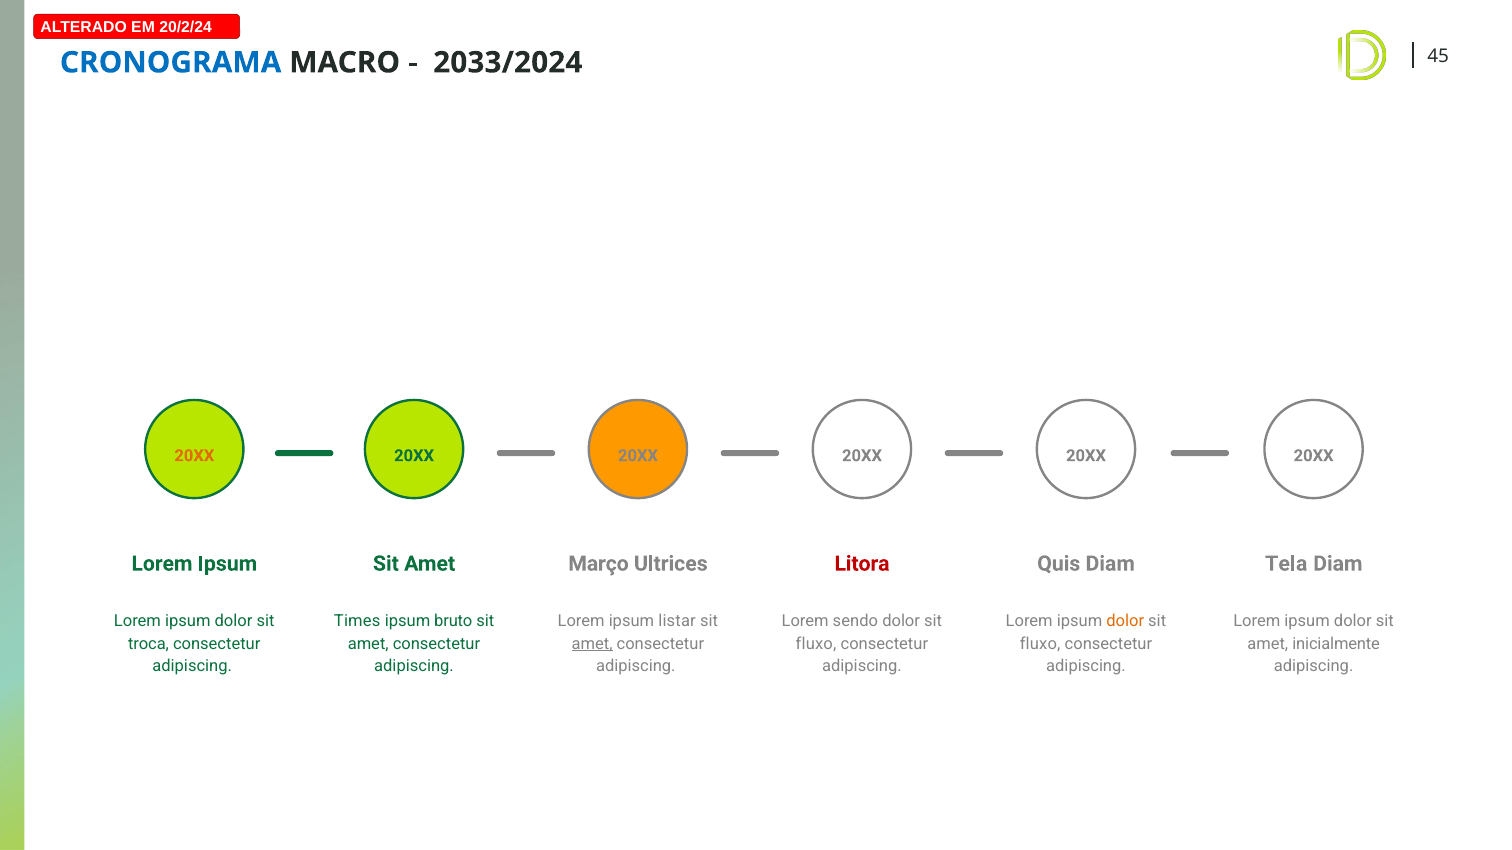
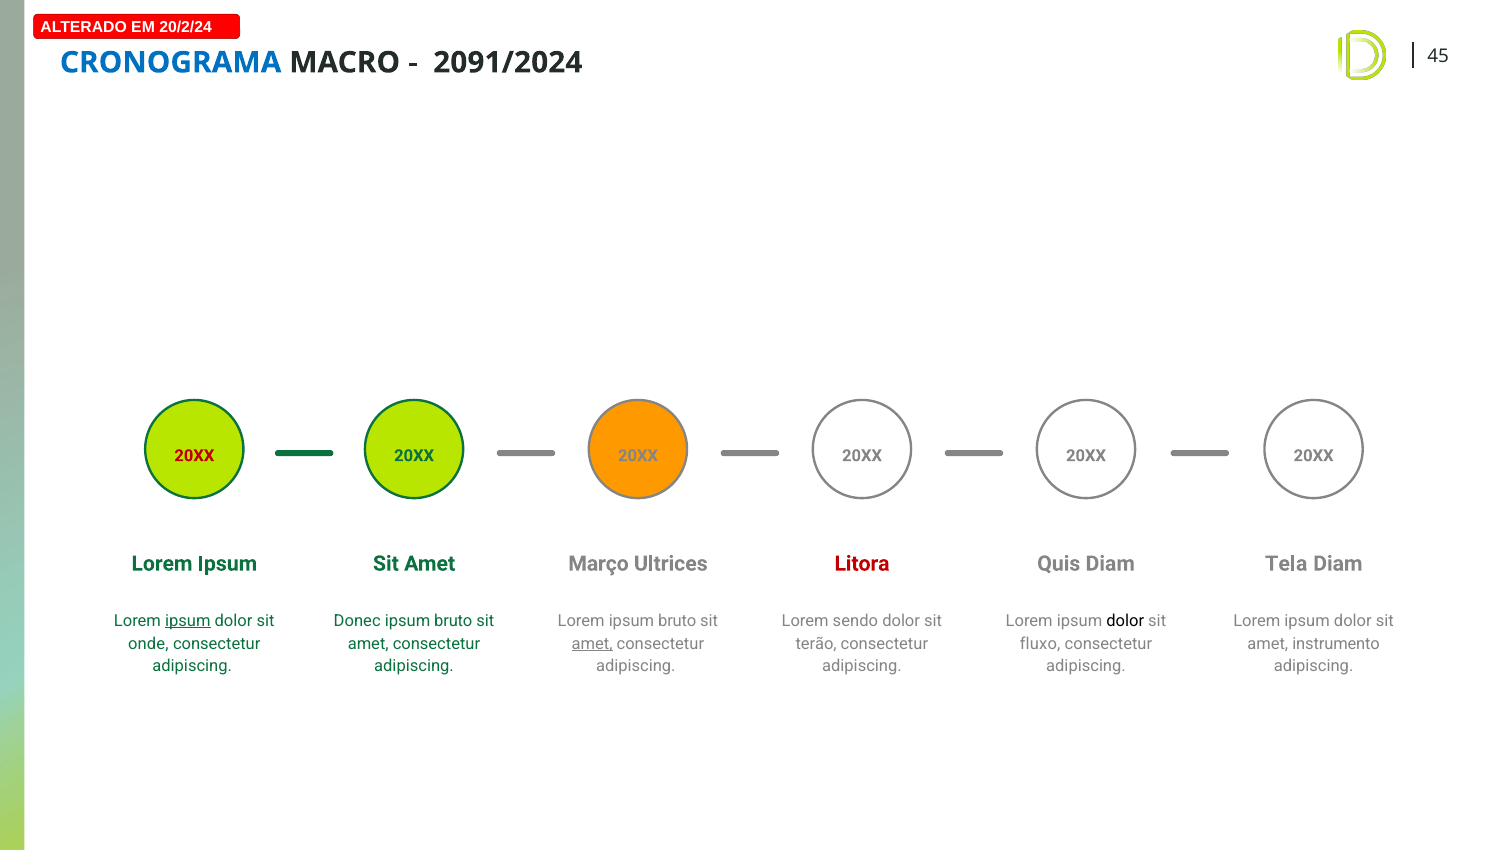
2033/2024: 2033/2024 -> 2091/2024
20XX at (194, 456) colour: orange -> red
ipsum at (188, 621) underline: none -> present
Times: Times -> Donec
Lorem ipsum listar: listar -> bruto
dolor at (1125, 621) colour: orange -> black
troca: troca -> onde
fluxo at (816, 644): fluxo -> terão
inicialmente: inicialmente -> instrumento
